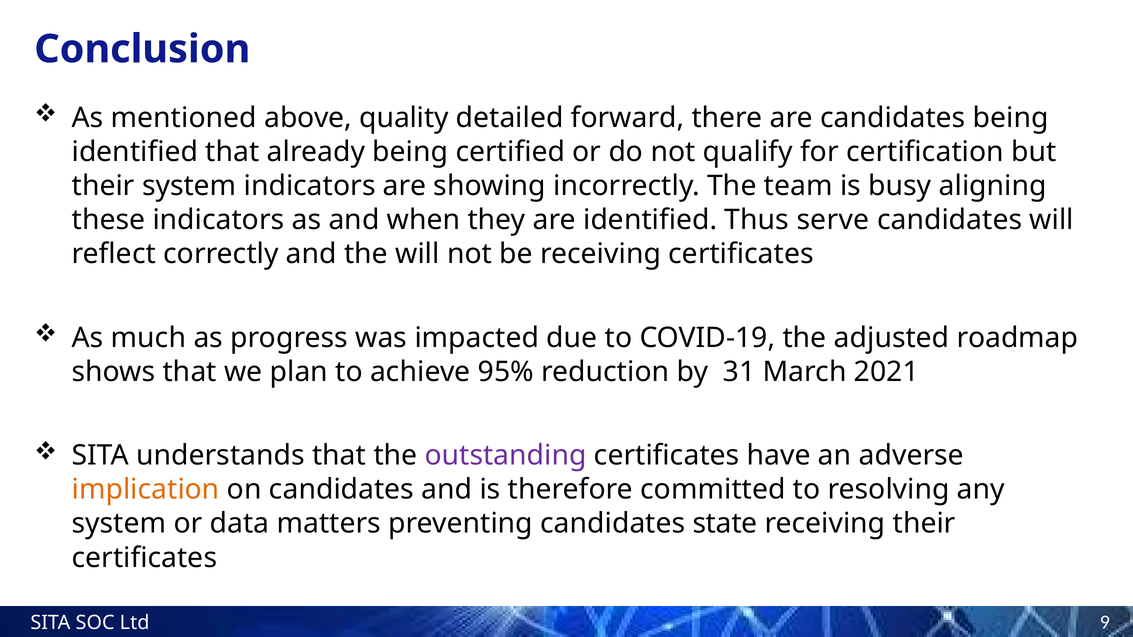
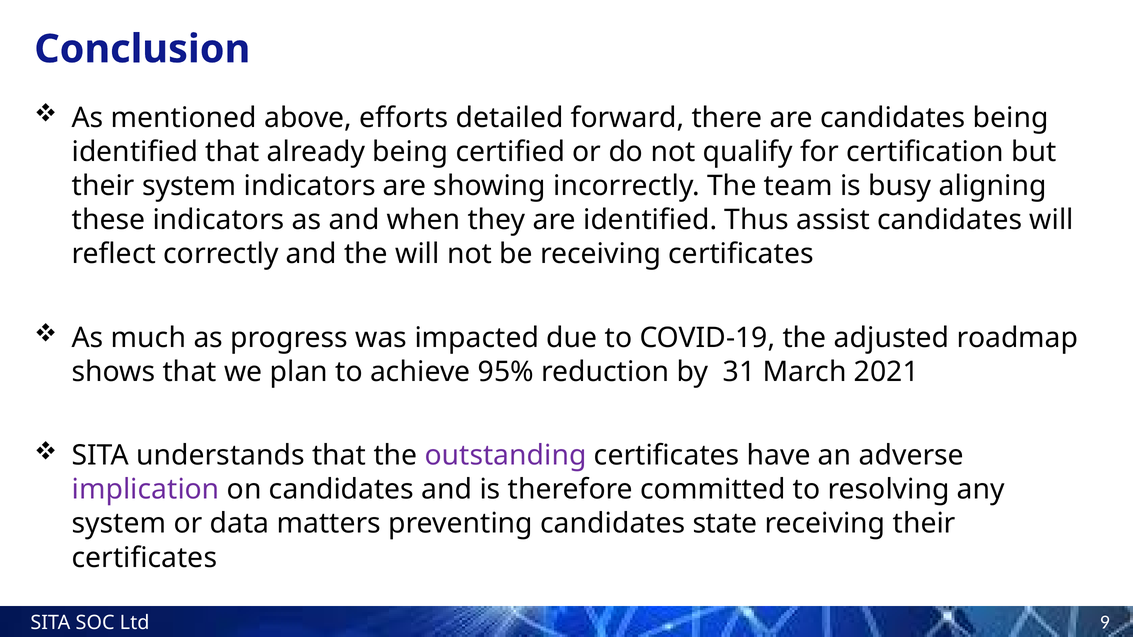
quality: quality -> efforts
serve: serve -> assist
implication colour: orange -> purple
